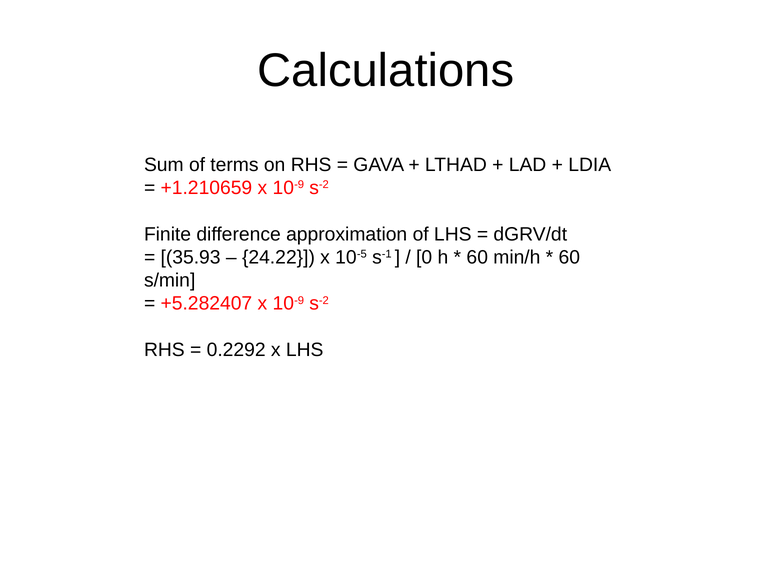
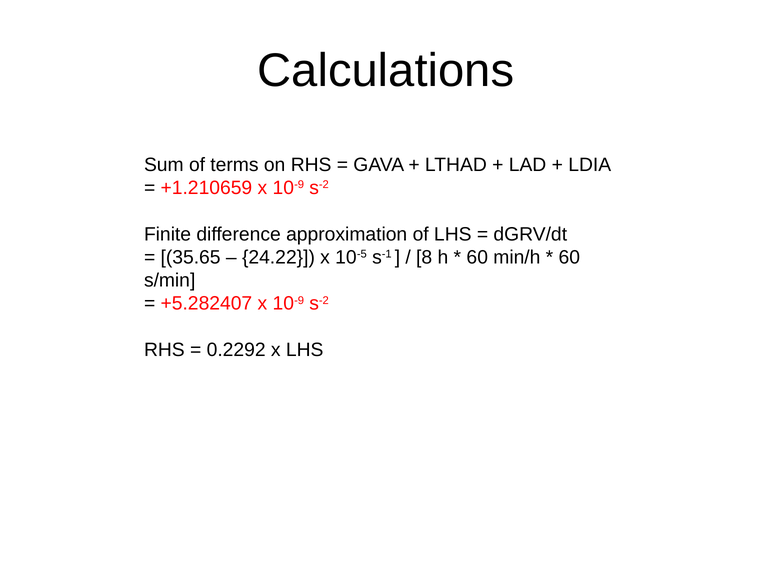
35.93: 35.93 -> 35.65
0: 0 -> 8
